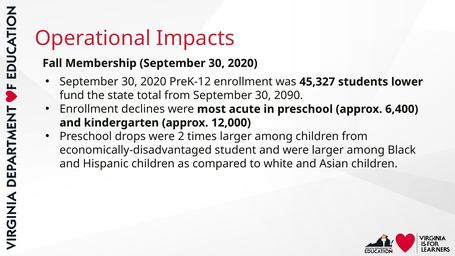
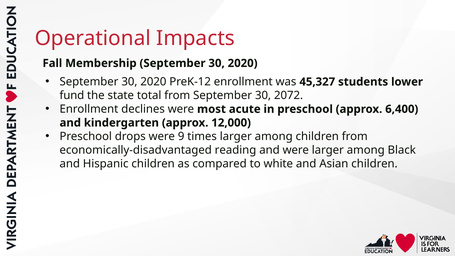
2090: 2090 -> 2072
2: 2 -> 9
student: student -> reading
